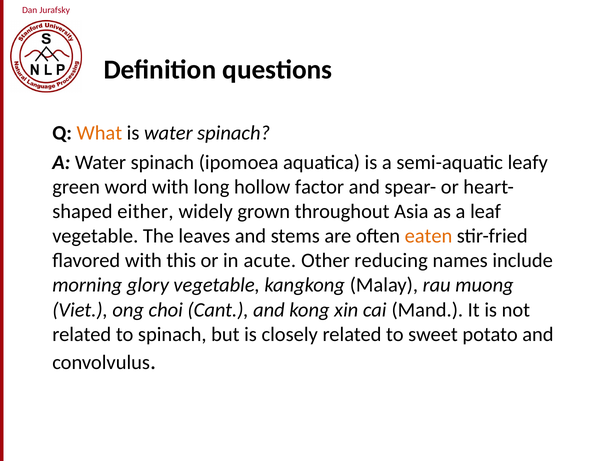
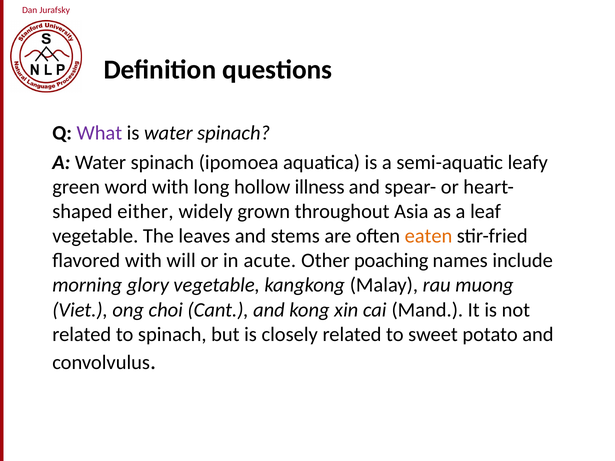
What colour: orange -> purple
factor: factor -> illness
this: this -> will
reducing: reducing -> poaching
